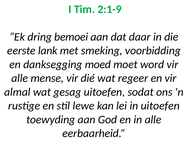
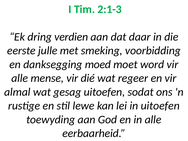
2:1-9: 2:1-9 -> 2:1-3
bemoei: bemoei -> verdien
lank: lank -> julle
